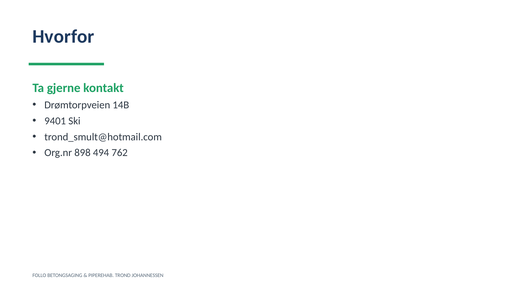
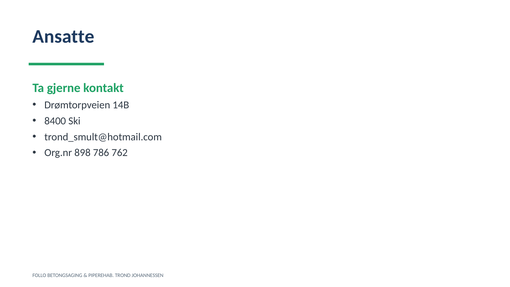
Hvorfor: Hvorfor -> Ansatte
9401: 9401 -> 8400
494: 494 -> 786
